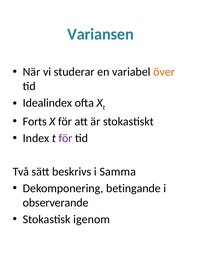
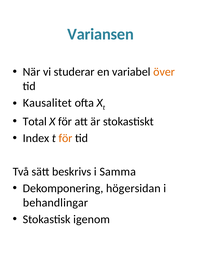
Idealindex: Idealindex -> Kausalitet
Forts: Forts -> Total
för at (66, 138) colour: purple -> orange
betingande: betingande -> högersidan
observerande: observerande -> behandlingar
